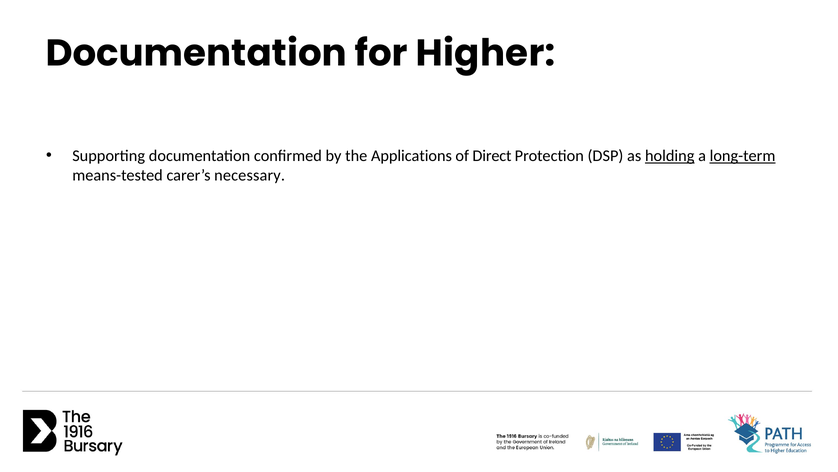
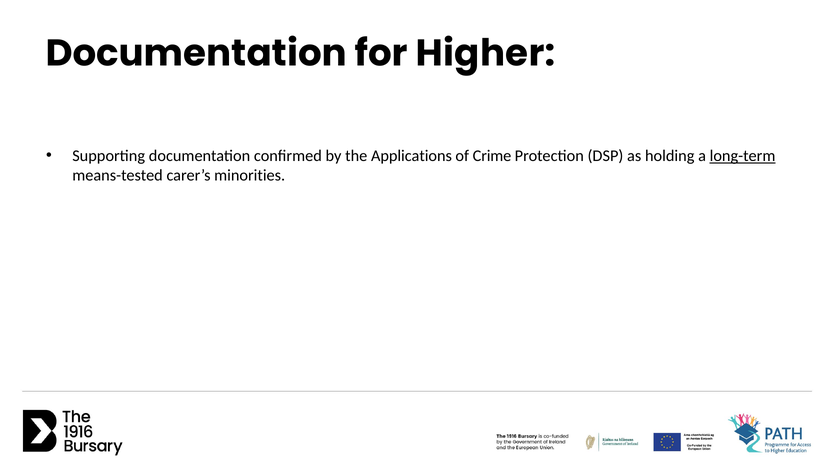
Direct: Direct -> Crime
holding underline: present -> none
necessary: necessary -> minorities
